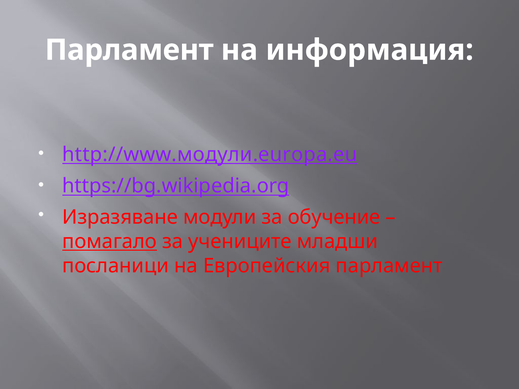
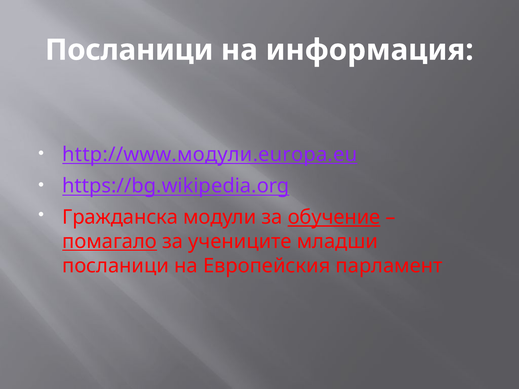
Парламент at (129, 50): Парламент -> Посланици
Изразяване: Изразяване -> Гражданска
обучение underline: none -> present
